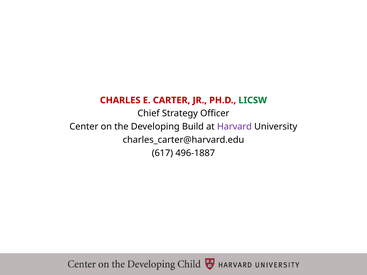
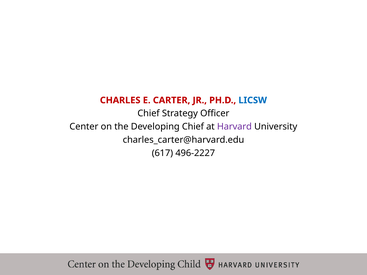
LICSW colour: green -> blue
Developing Build: Build -> Chief
496-1887: 496-1887 -> 496-2227
